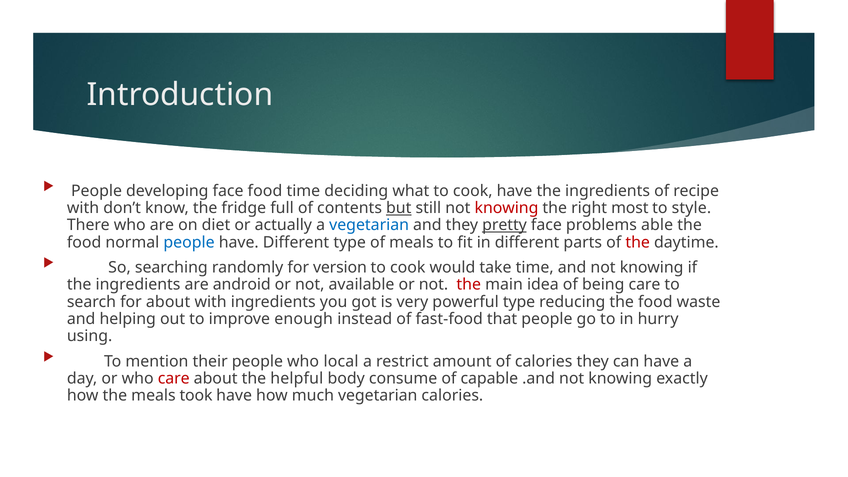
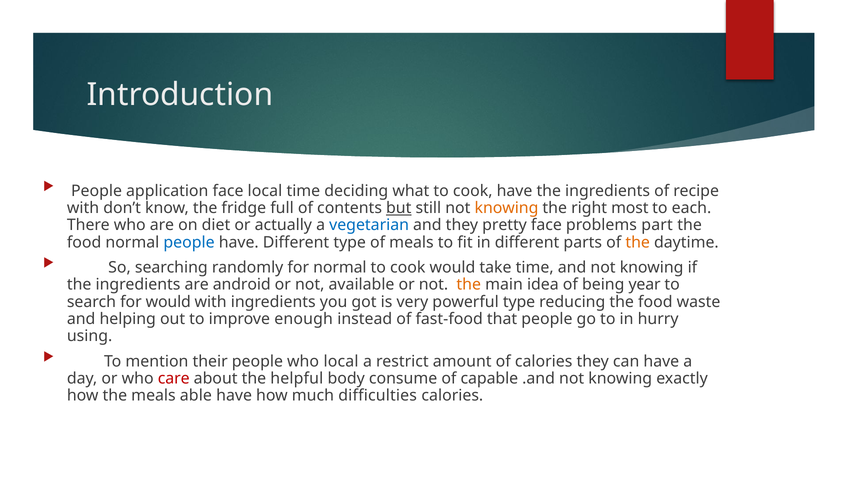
developing: developing -> application
face food: food -> local
knowing at (507, 208) colour: red -> orange
style: style -> each
pretty underline: present -> none
able: able -> part
the at (638, 242) colour: red -> orange
for version: version -> normal
the at (469, 285) colour: red -> orange
being care: care -> year
for about: about -> would
took: took -> able
much vegetarian: vegetarian -> difficulties
